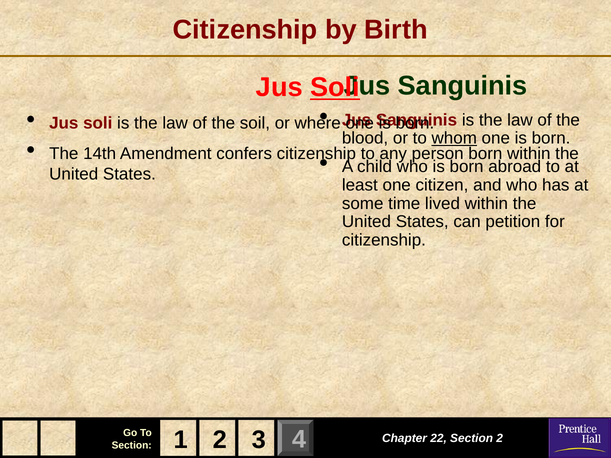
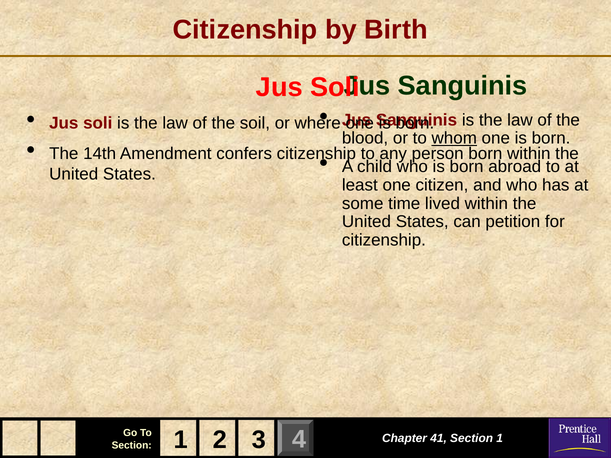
Soli at (335, 87) underline: present -> none
22: 22 -> 41
Section 2: 2 -> 1
